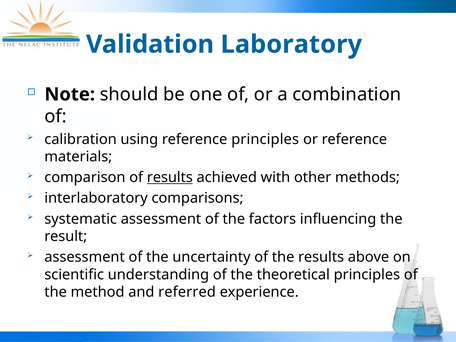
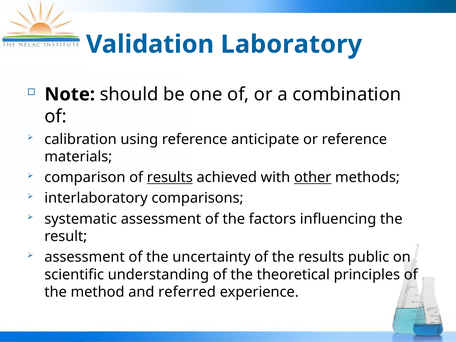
reference principles: principles -> anticipate
other underline: none -> present
above: above -> public
